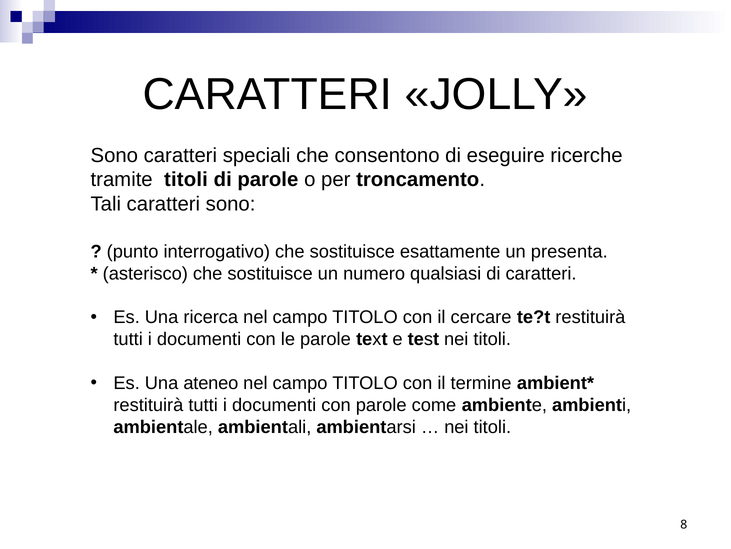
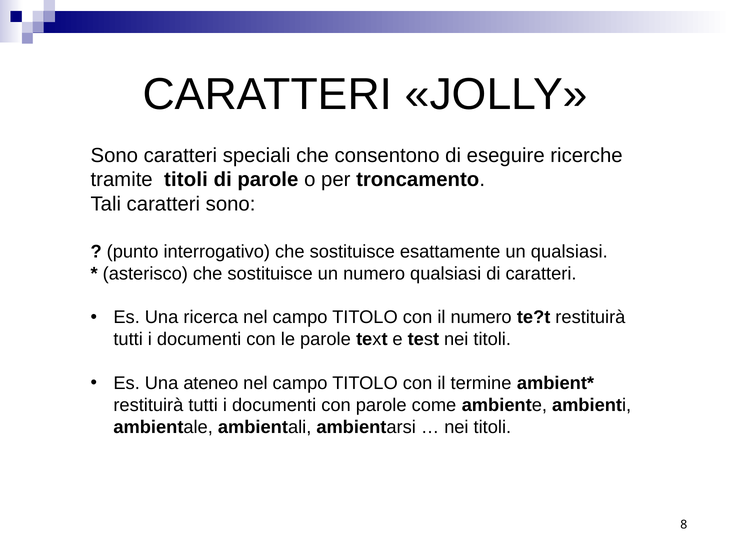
un presenta: presenta -> qualsiasi
il cercare: cercare -> numero
